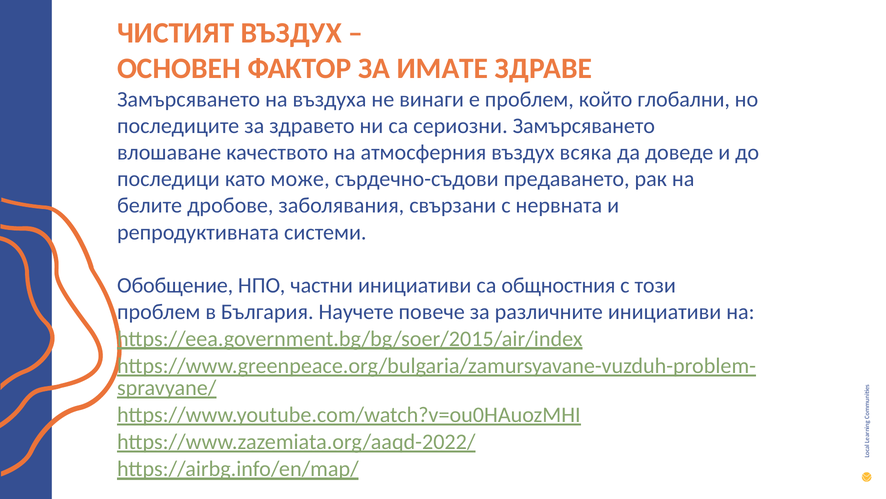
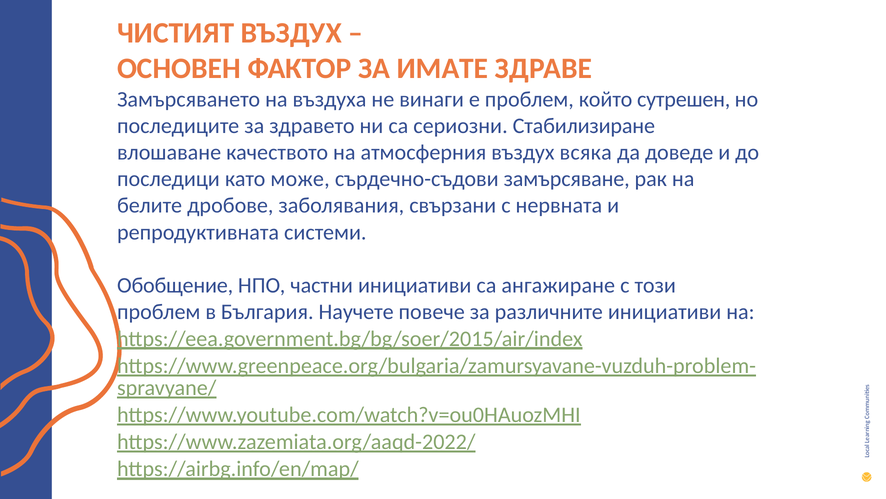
глобални: глобални -> сутрешен
сериозни Замърсяването: Замърсяването -> Стабилизиране
предаването: предаването -> замърсяване
общностния: общностния -> ангажиране
